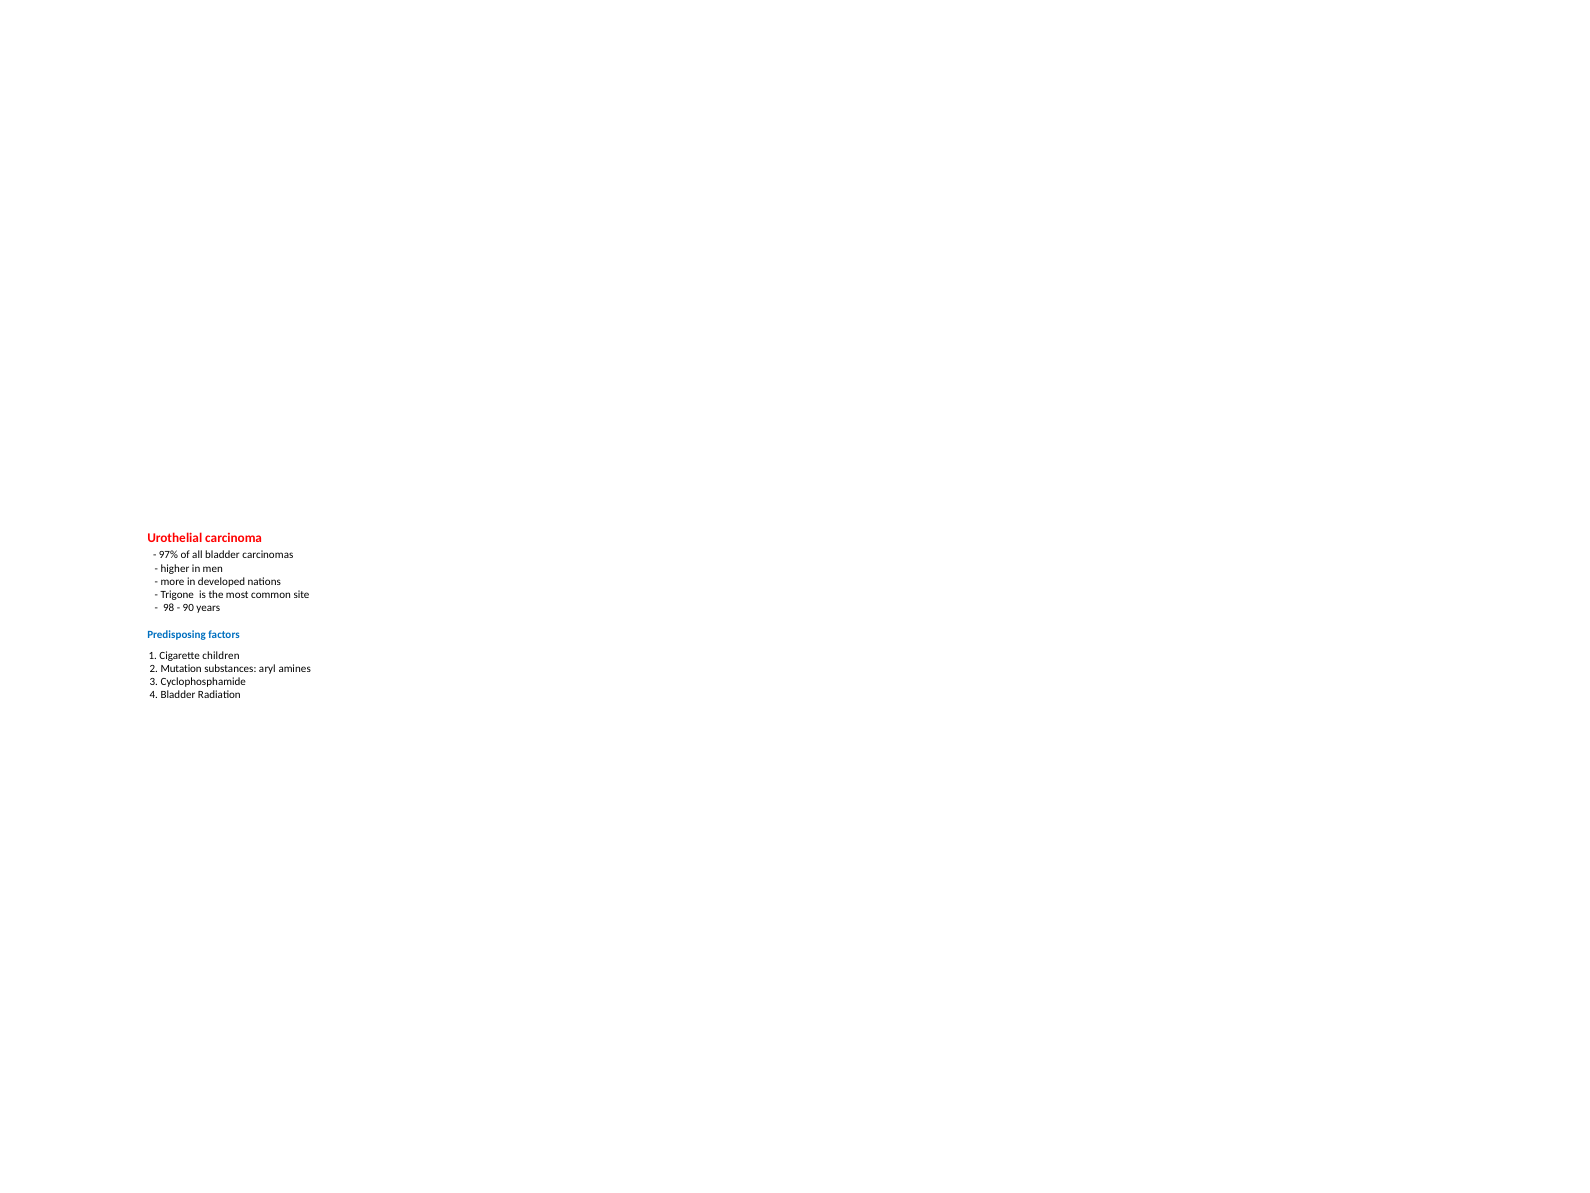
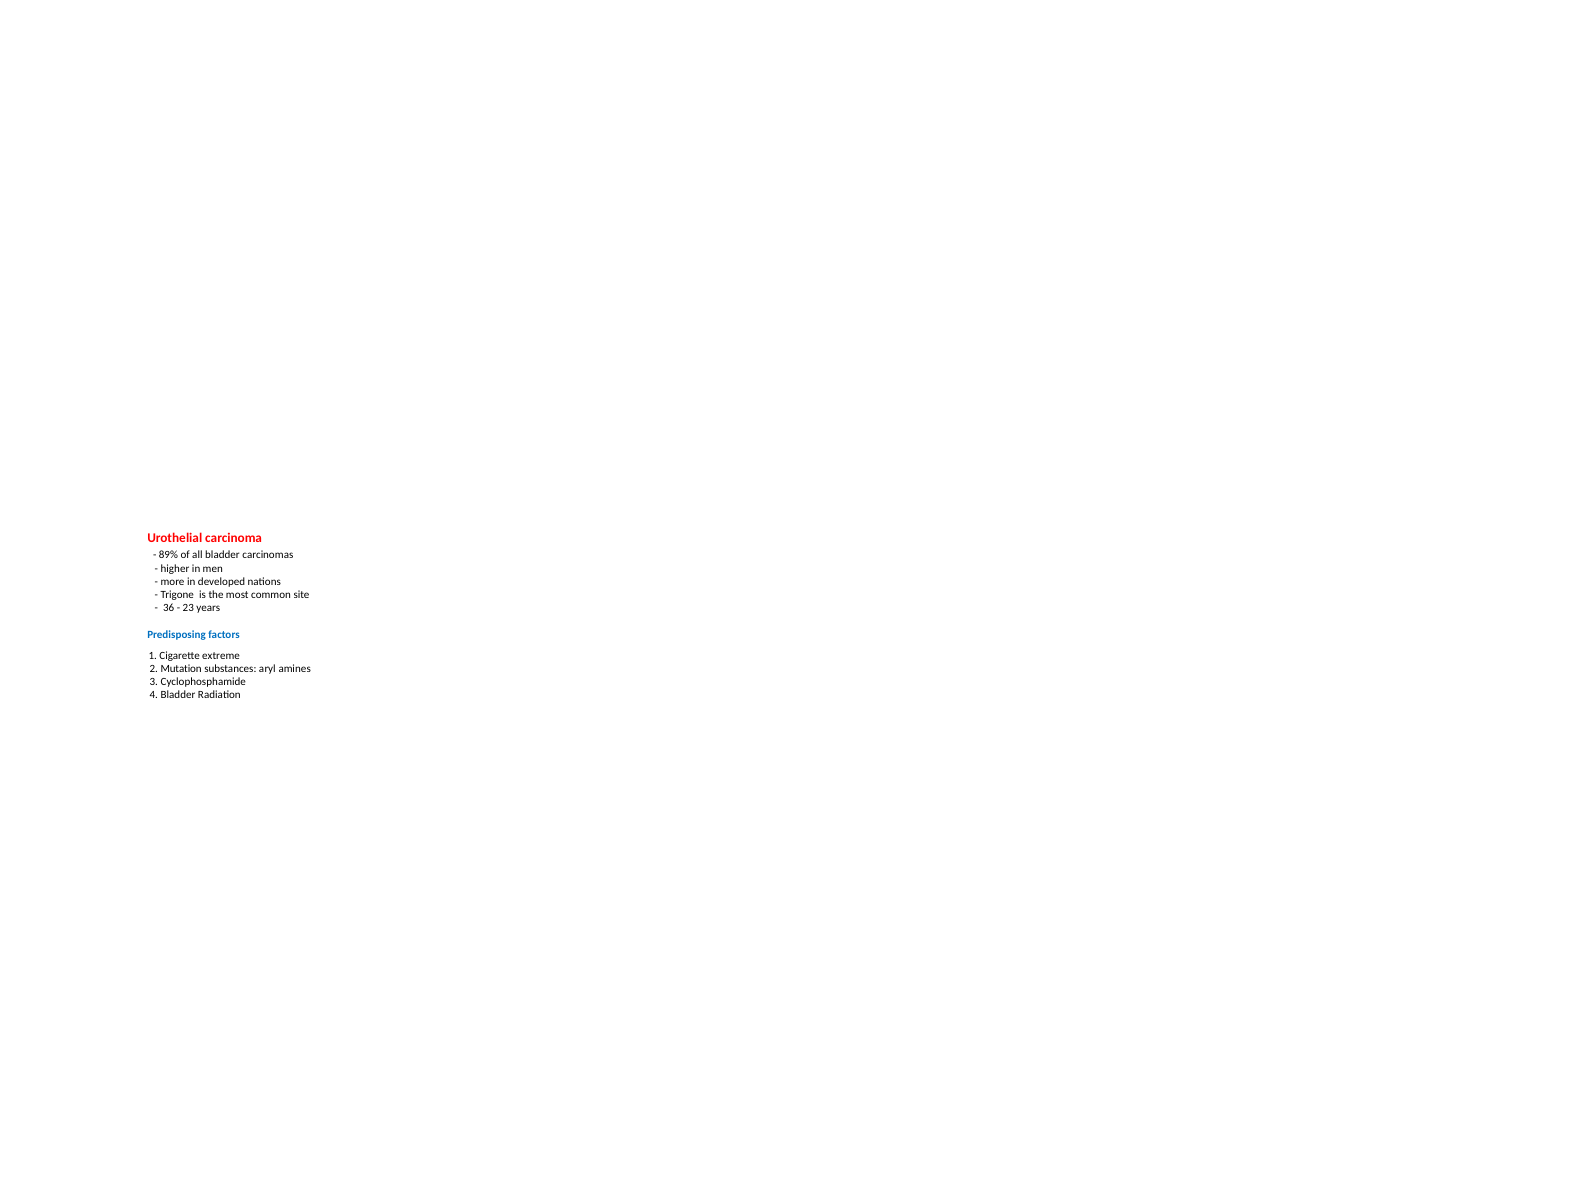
97%: 97% -> 89%
98: 98 -> 36
90: 90 -> 23
children: children -> extreme
